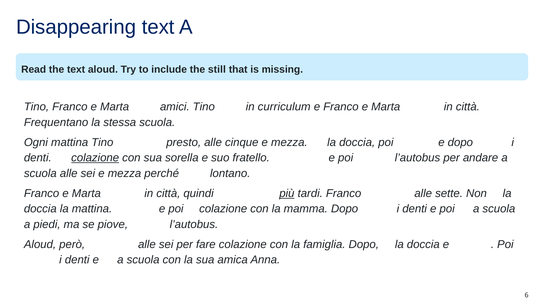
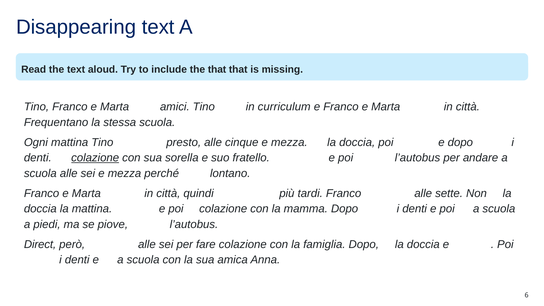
the still: still -> that
più underline: present -> none
Aloud at (40, 244): Aloud -> Direct
